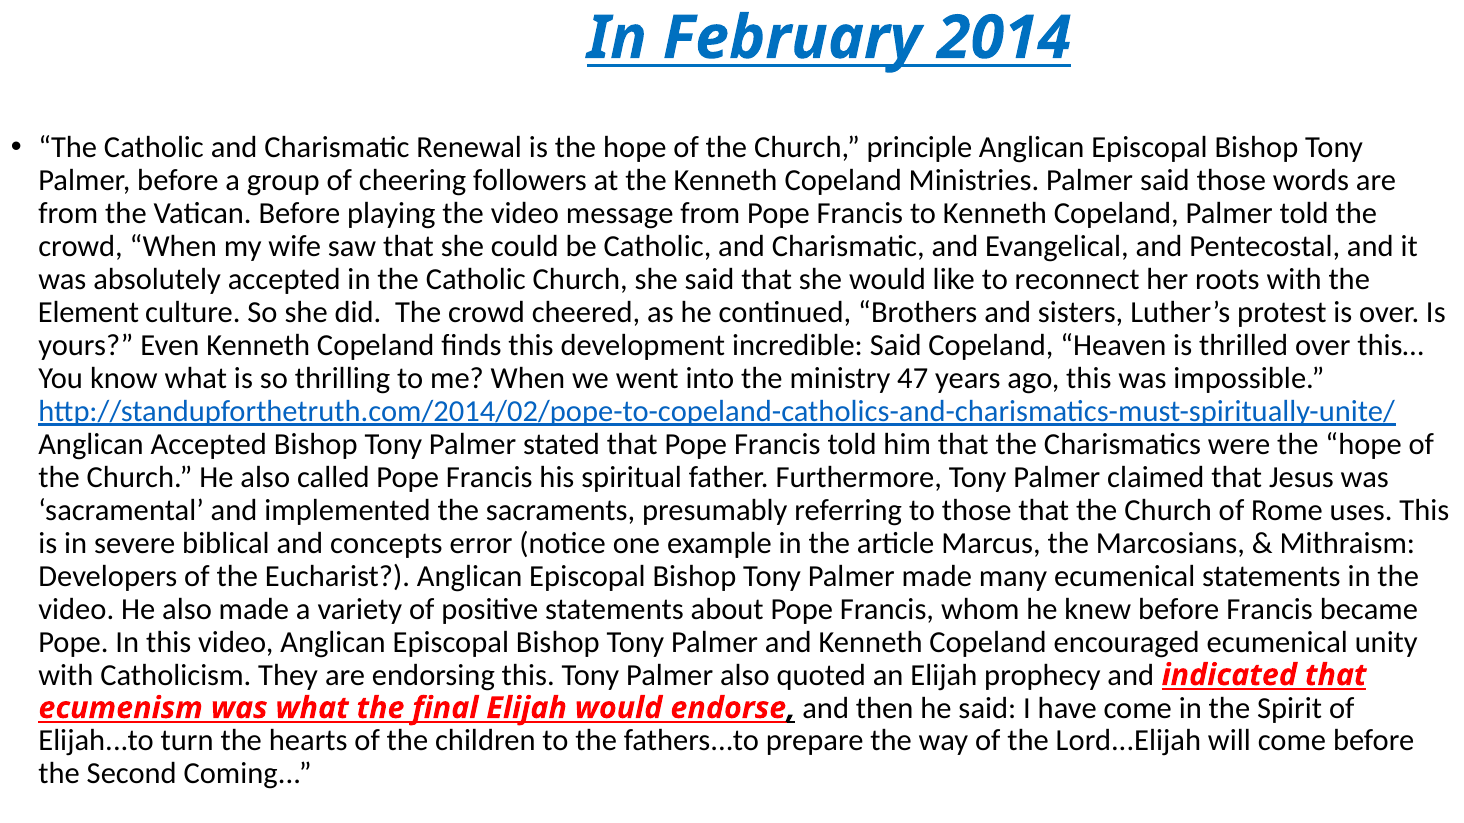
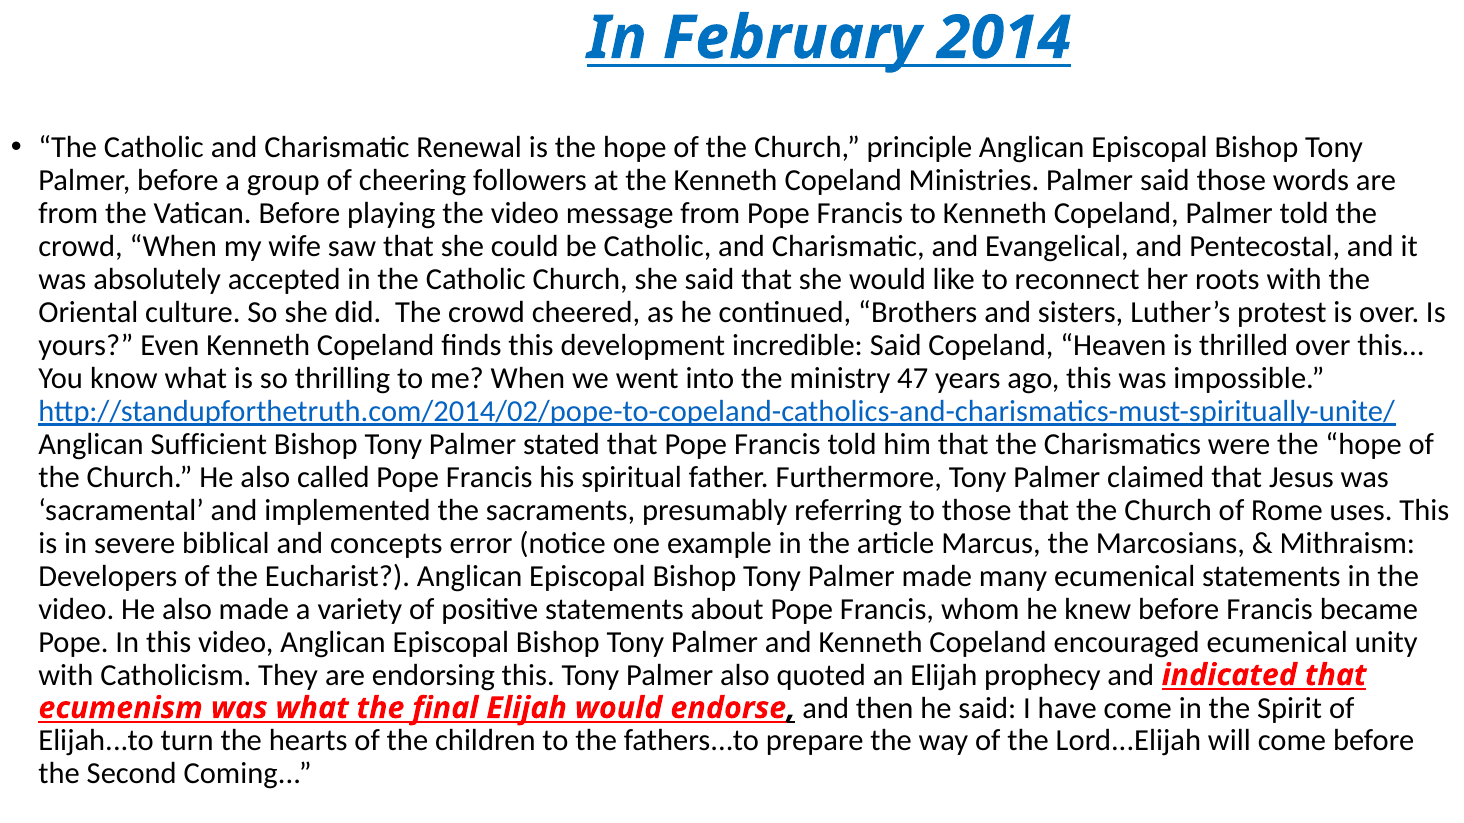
Element: Element -> Oriental
Anglican Accepted: Accepted -> Sufficient
